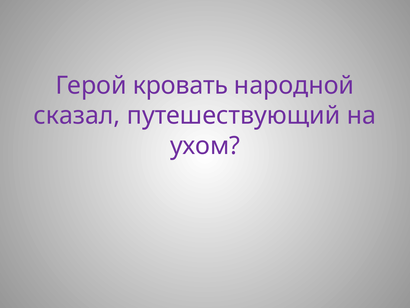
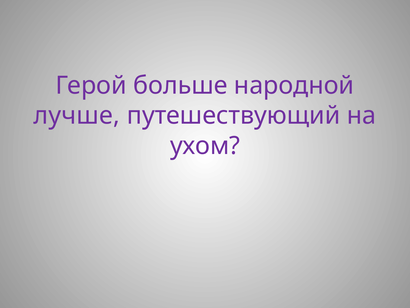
кровать: кровать -> больше
сказал: сказал -> лучше
